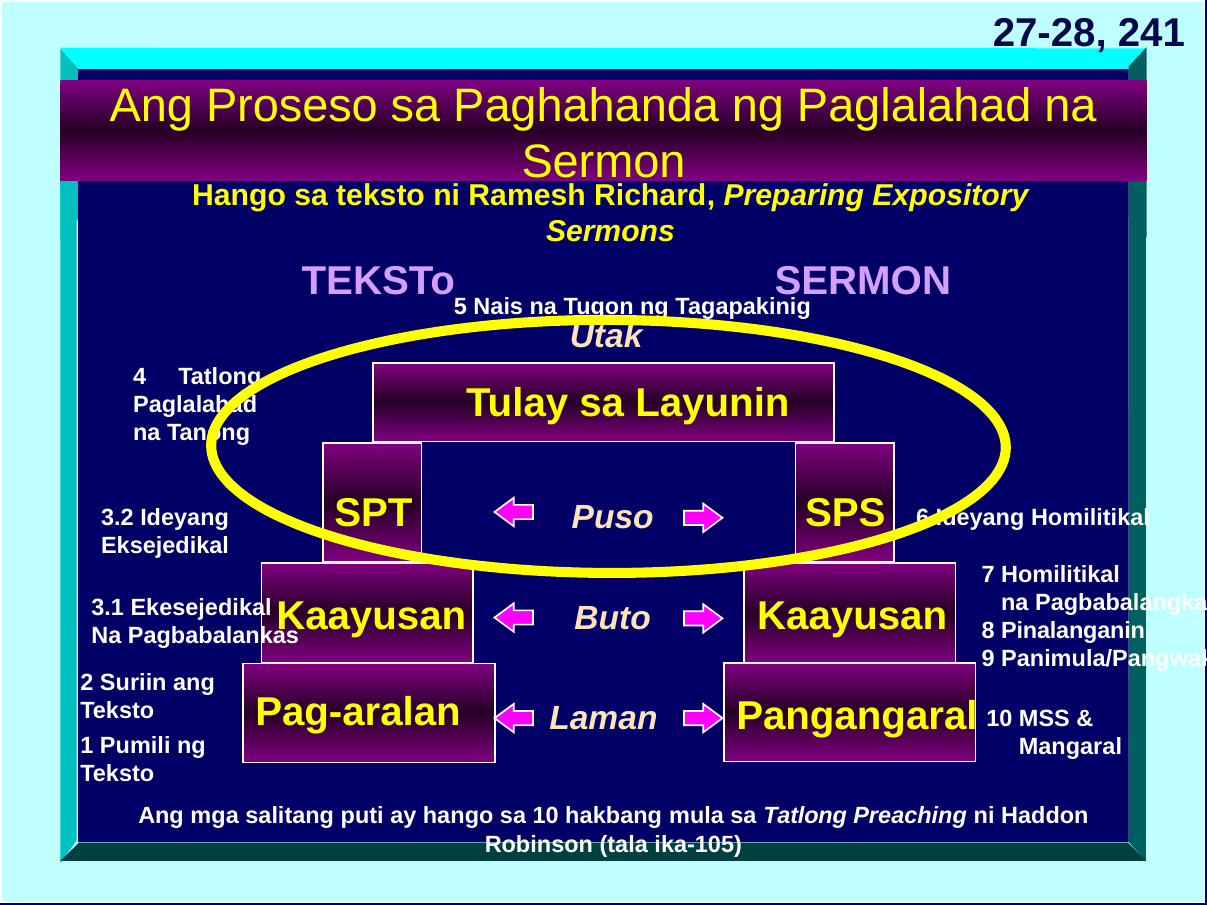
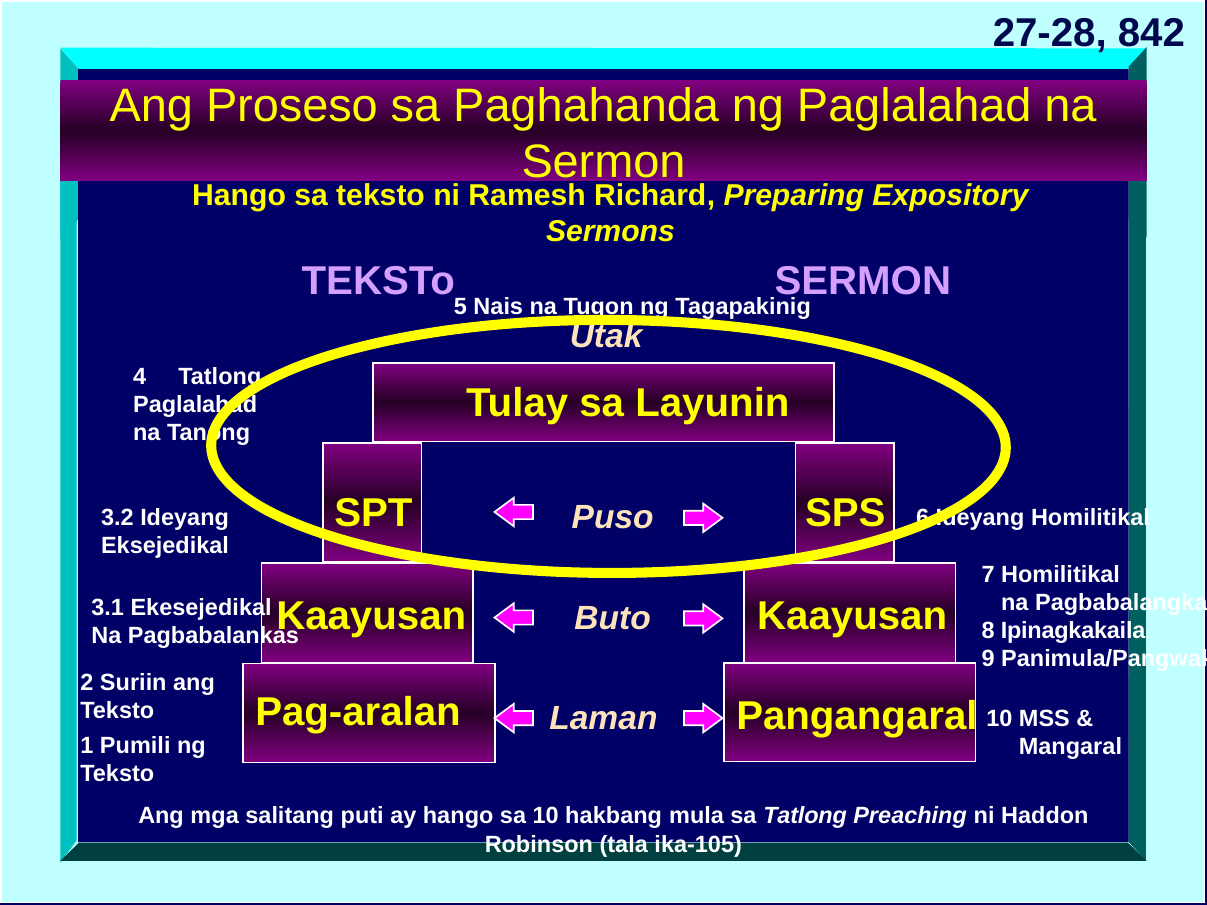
241: 241 -> 842
Pinalanganin: Pinalanganin -> Ipinagkakaila
